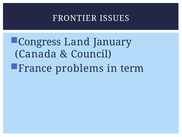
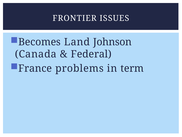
Congress: Congress -> Becomes
January: January -> Johnson
Council: Council -> Federal
